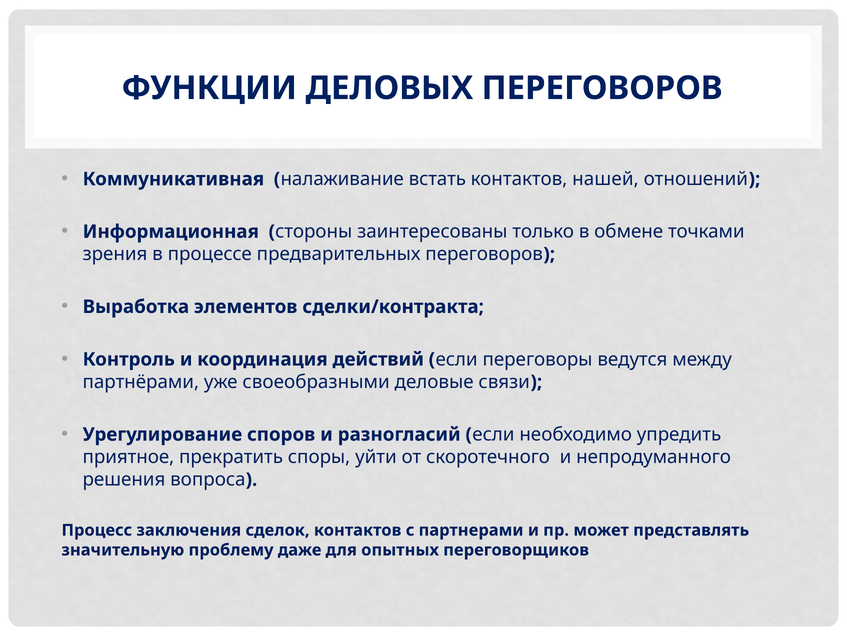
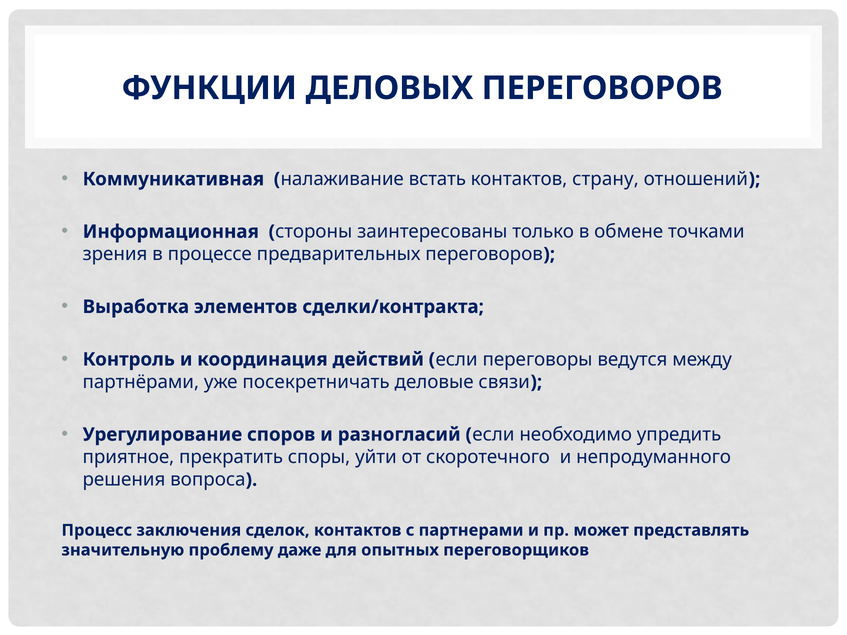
нашей: нашей -> страну
своеобразными: своеобразными -> посекретничать
